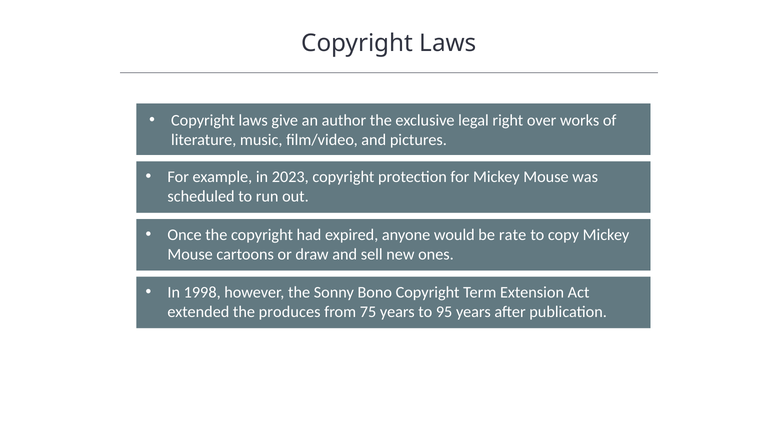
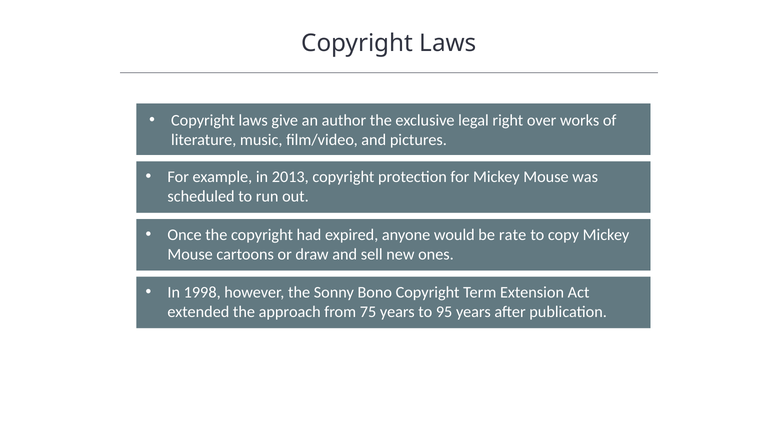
2023: 2023 -> 2013
produces: produces -> approach
